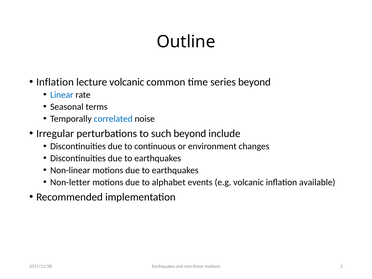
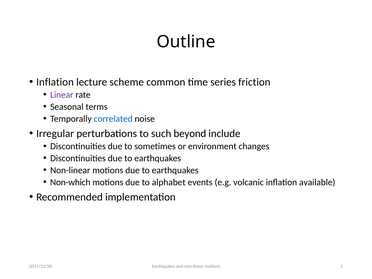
lecture volcanic: volcanic -> scheme
series beyond: beyond -> friction
Linear colour: blue -> purple
continuous: continuous -> sometimes
Non-letter: Non-letter -> Non-which
